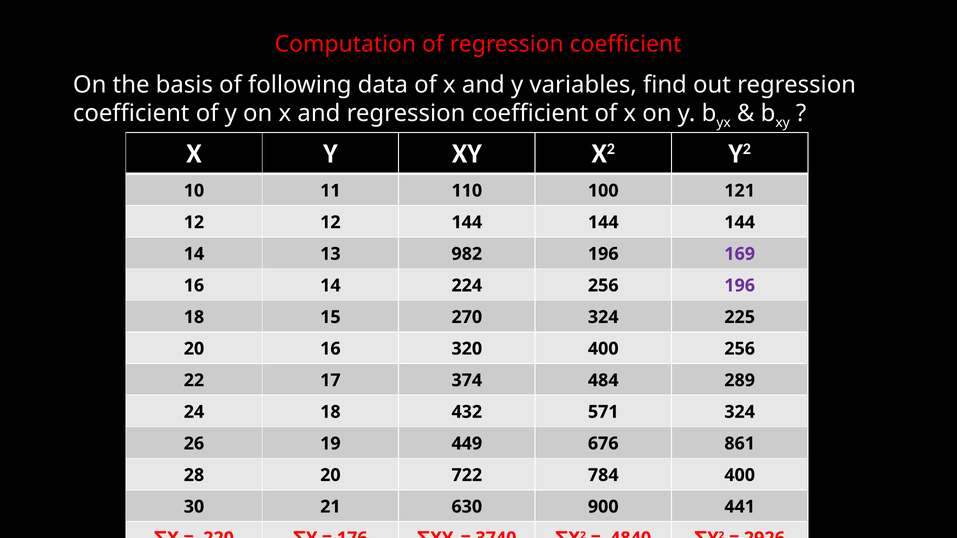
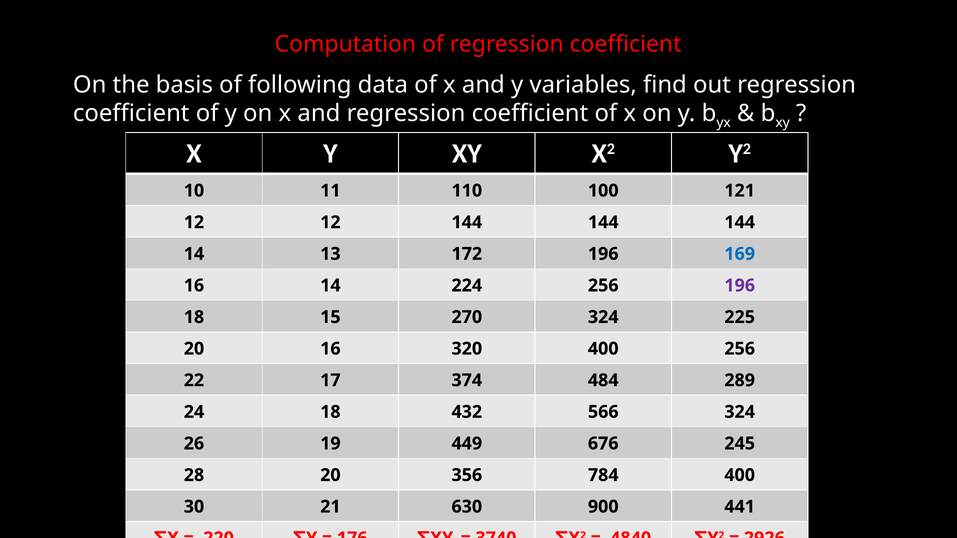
982: 982 -> 172
169 colour: purple -> blue
571: 571 -> 566
861: 861 -> 245
722: 722 -> 356
